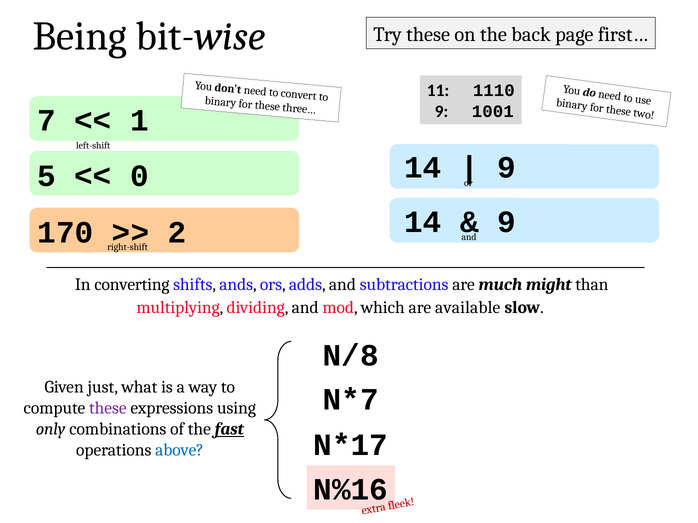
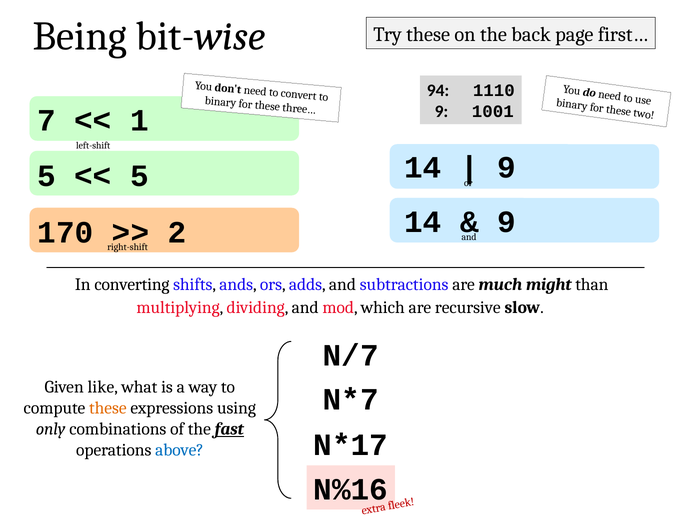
11: 11 -> 94
0 at (140, 176): 0 -> 5
available: available -> recursive
N/8: N/8 -> N/7
just: just -> like
these at (108, 408) colour: purple -> orange
